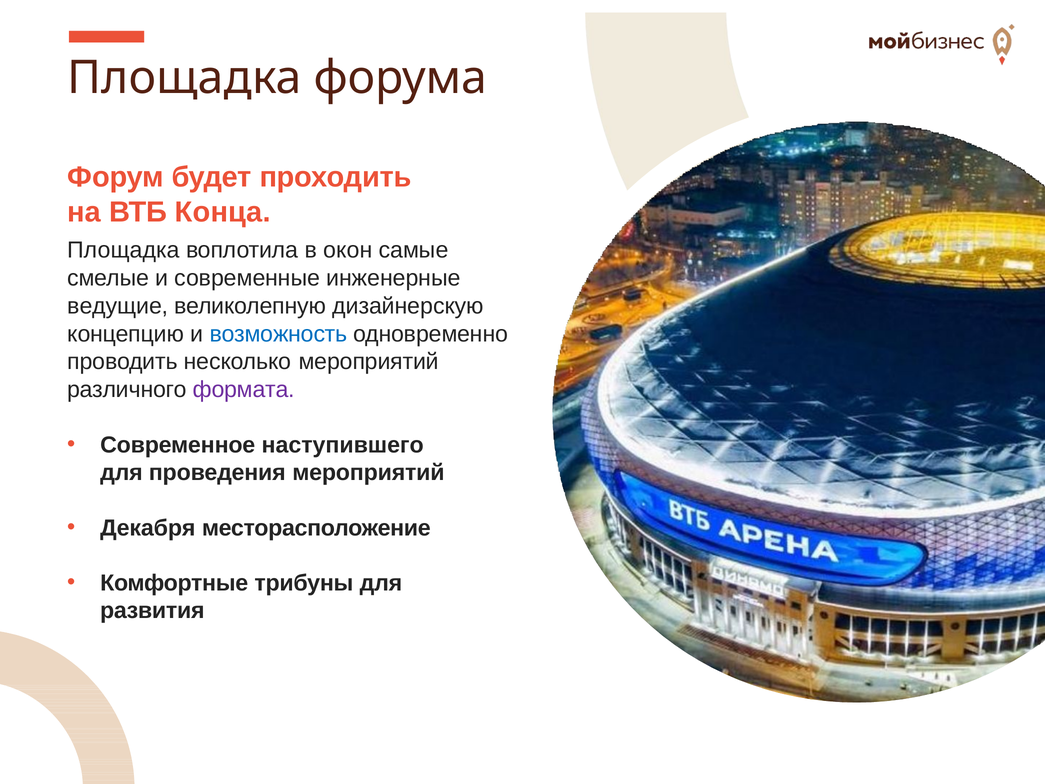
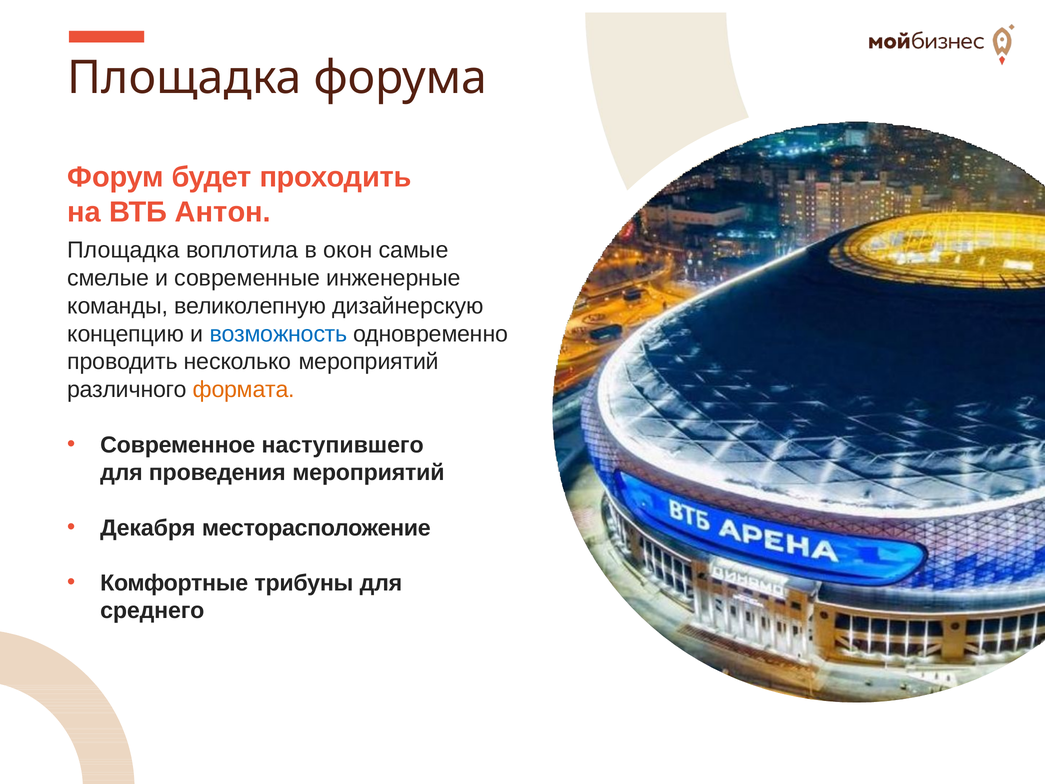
Конца: Конца -> Антон
ведущие: ведущие -> команды
формата colour: purple -> orange
развития: развития -> среднего
